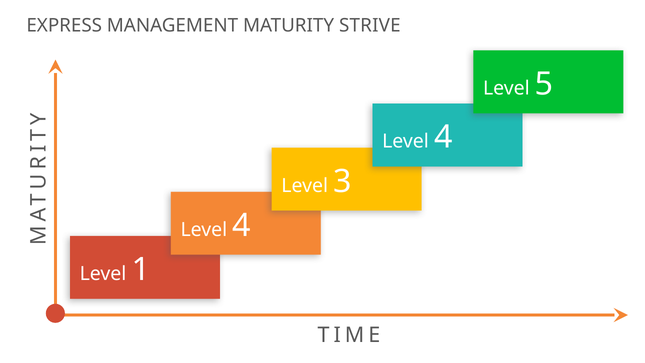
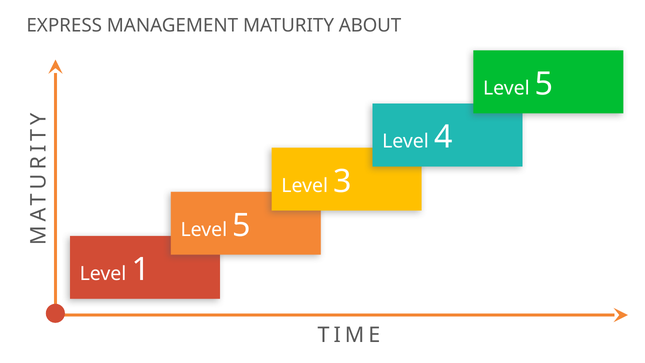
STRIVE: STRIVE -> ABOUT
4 at (242, 225): 4 -> 5
